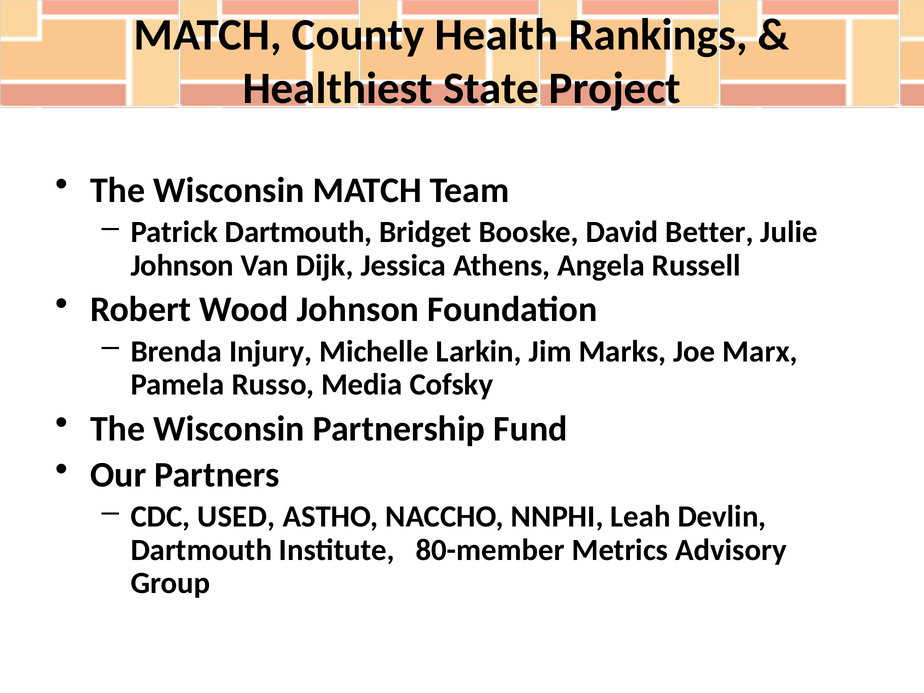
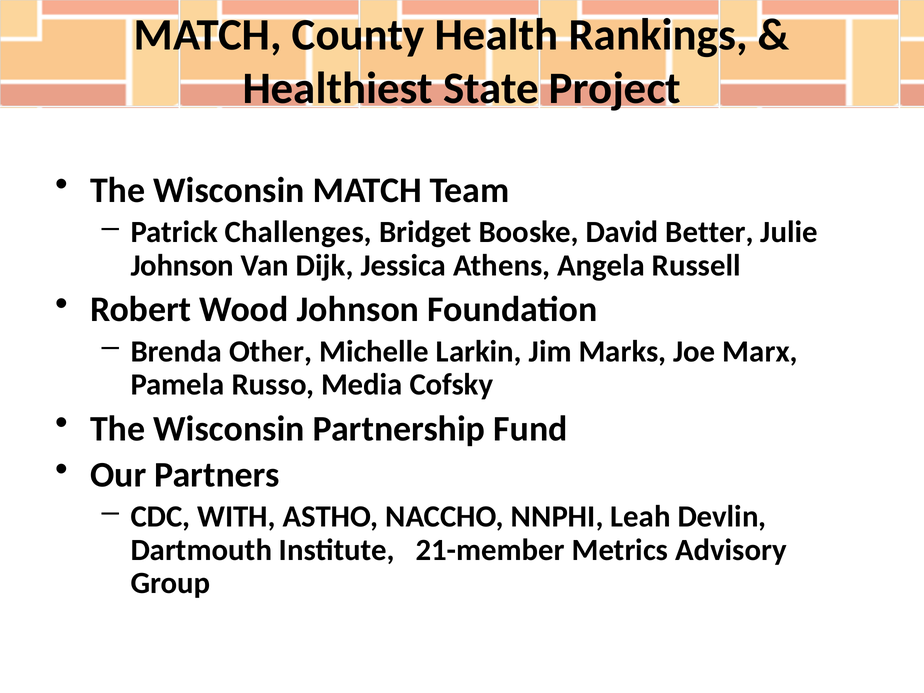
Patrick Dartmouth: Dartmouth -> Challenges
Injury: Injury -> Other
USED: USED -> WITH
80-member: 80-member -> 21-member
